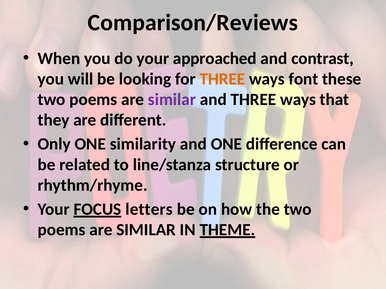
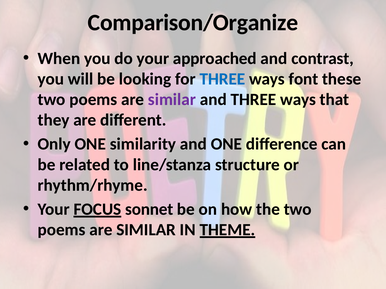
Comparison/Reviews: Comparison/Reviews -> Comparison/Organize
THREE at (222, 79) colour: orange -> blue
letters: letters -> sonnet
